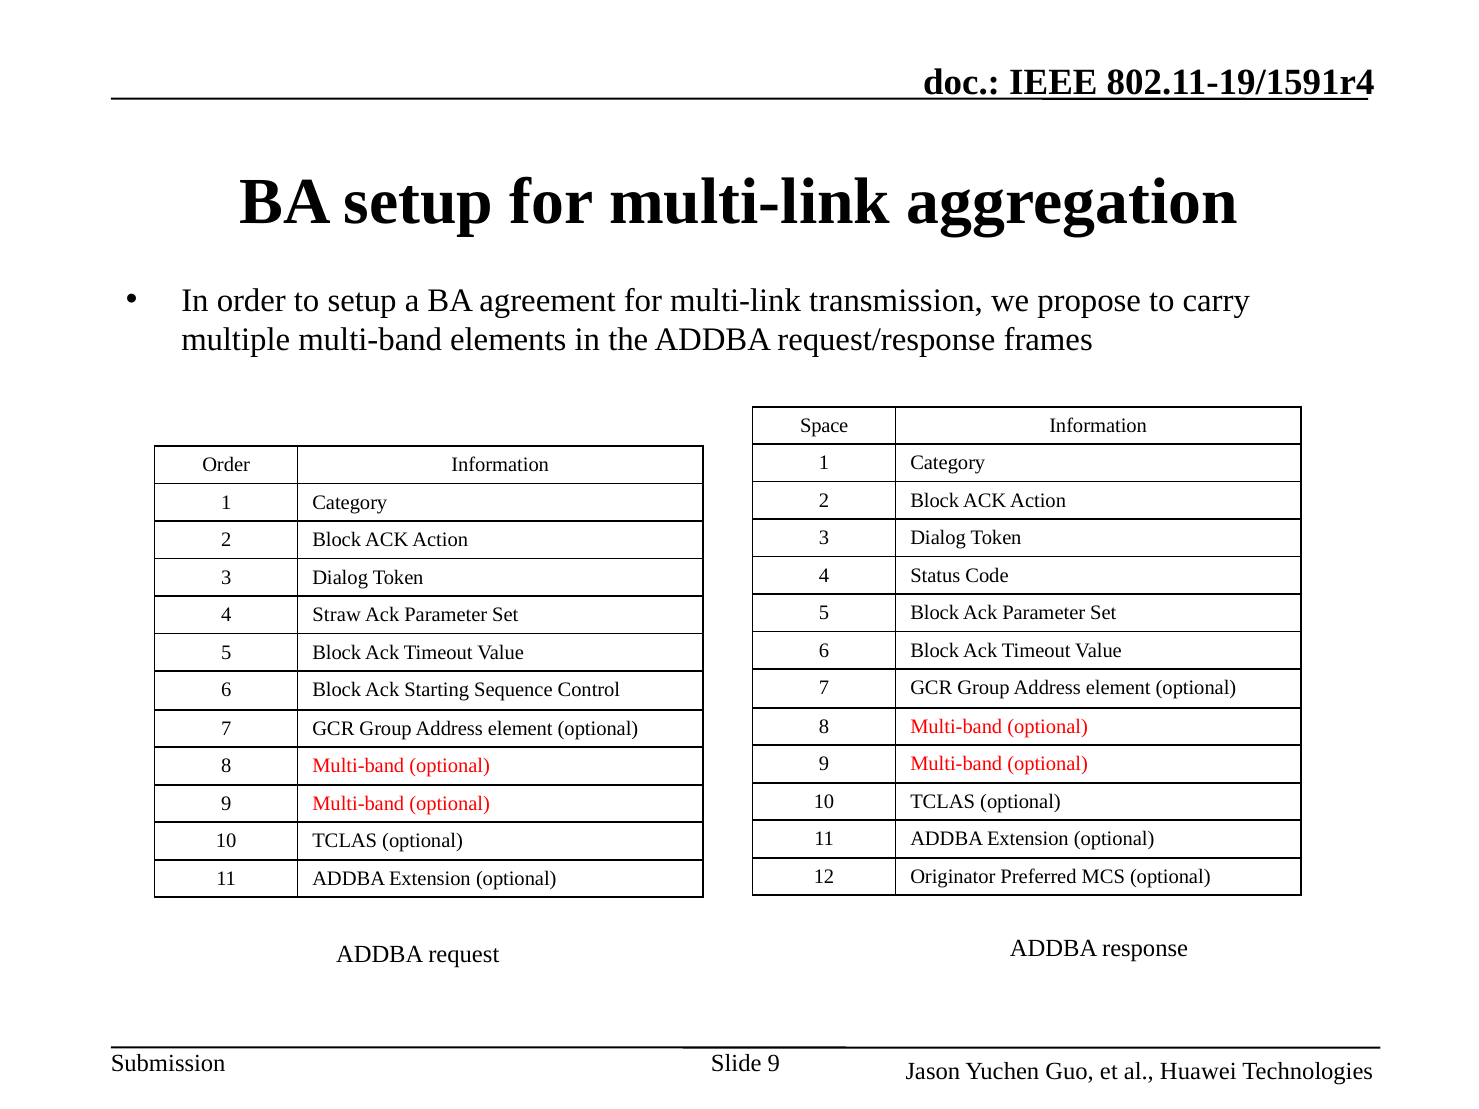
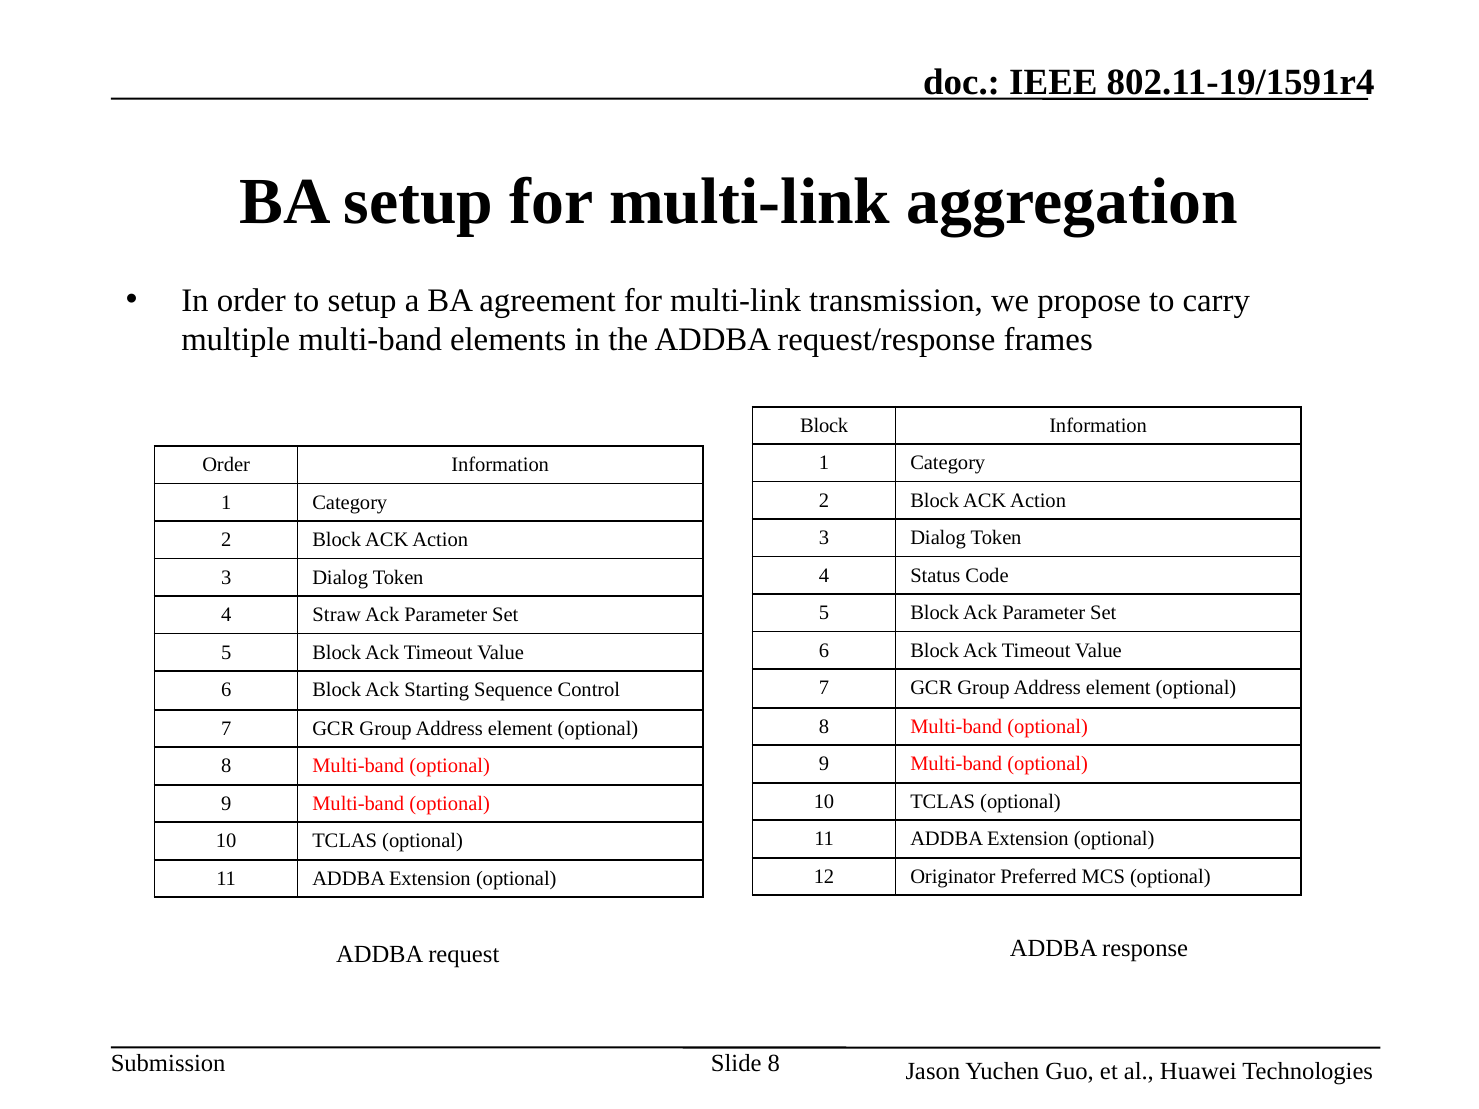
Space at (824, 426): Space -> Block
Slide 9: 9 -> 8
